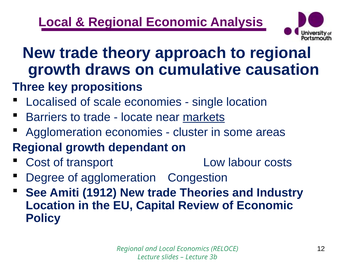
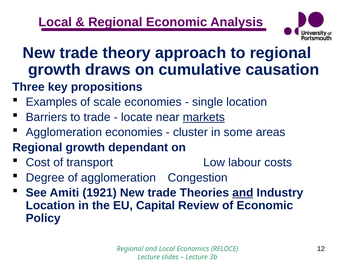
Localised: Localised -> Examples
1912: 1912 -> 1921
and at (243, 193) underline: none -> present
